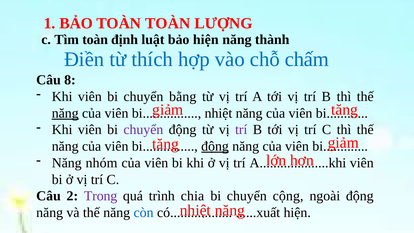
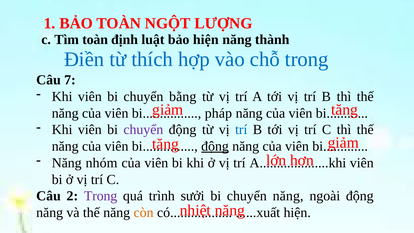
TOÀN TOÀN: TOÀN -> NGỘT
chỗ chấm: chấm -> trong
8: 8 -> 7
năng at (65, 113) underline: present -> none
nhiệt at (218, 113): nhiệt -> pháp
trí at (241, 130) colour: purple -> blue
chia: chia -> sưởi
chuyển cộng: cộng -> năng
còn colour: blue -> orange
